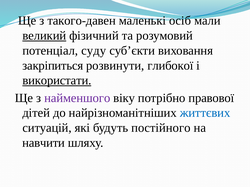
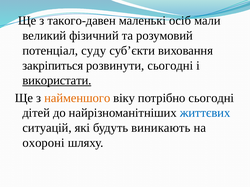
великий underline: present -> none
розвинути глибокої: глибокої -> сьогодні
найменшого colour: purple -> orange
потрібно правової: правової -> сьогодні
постійного: постійного -> виникають
навчити: навчити -> охороні
